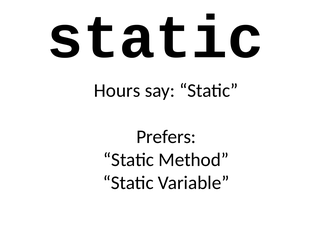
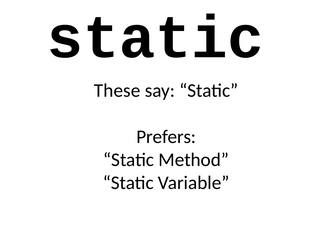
Hours: Hours -> These
